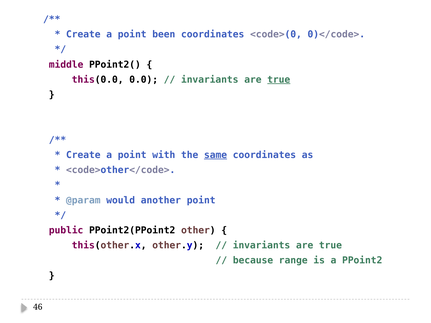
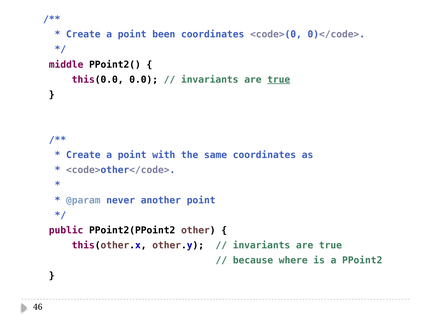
same underline: present -> none
would: would -> never
range: range -> where
